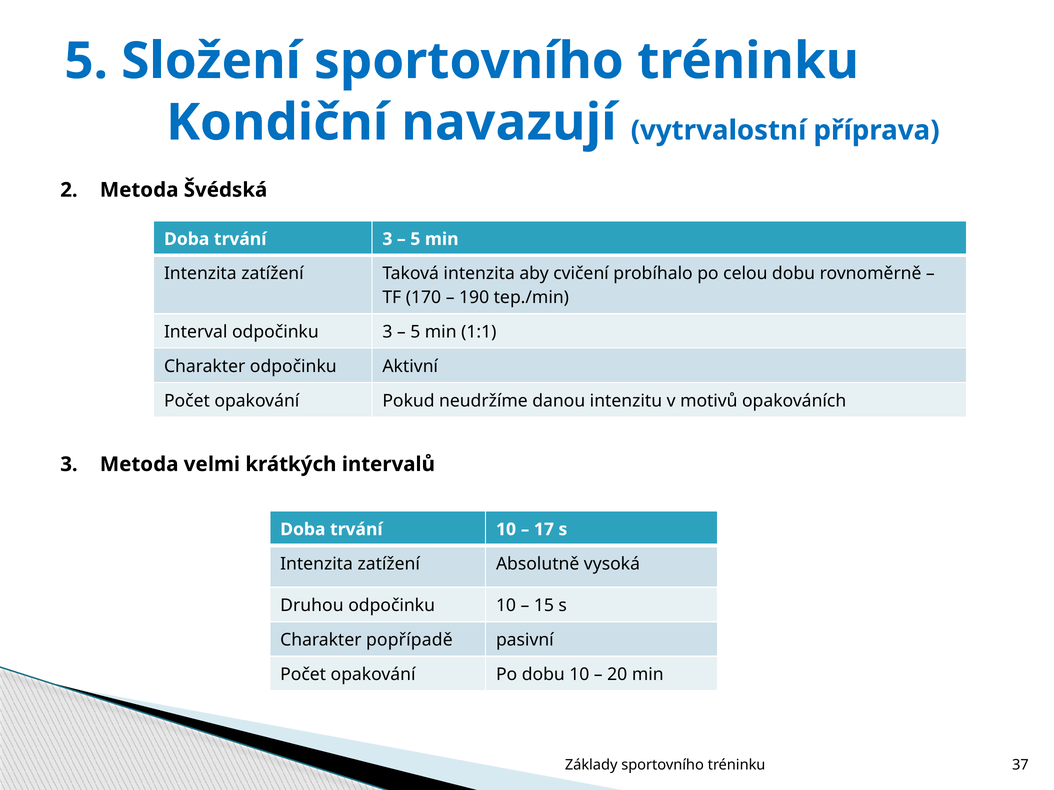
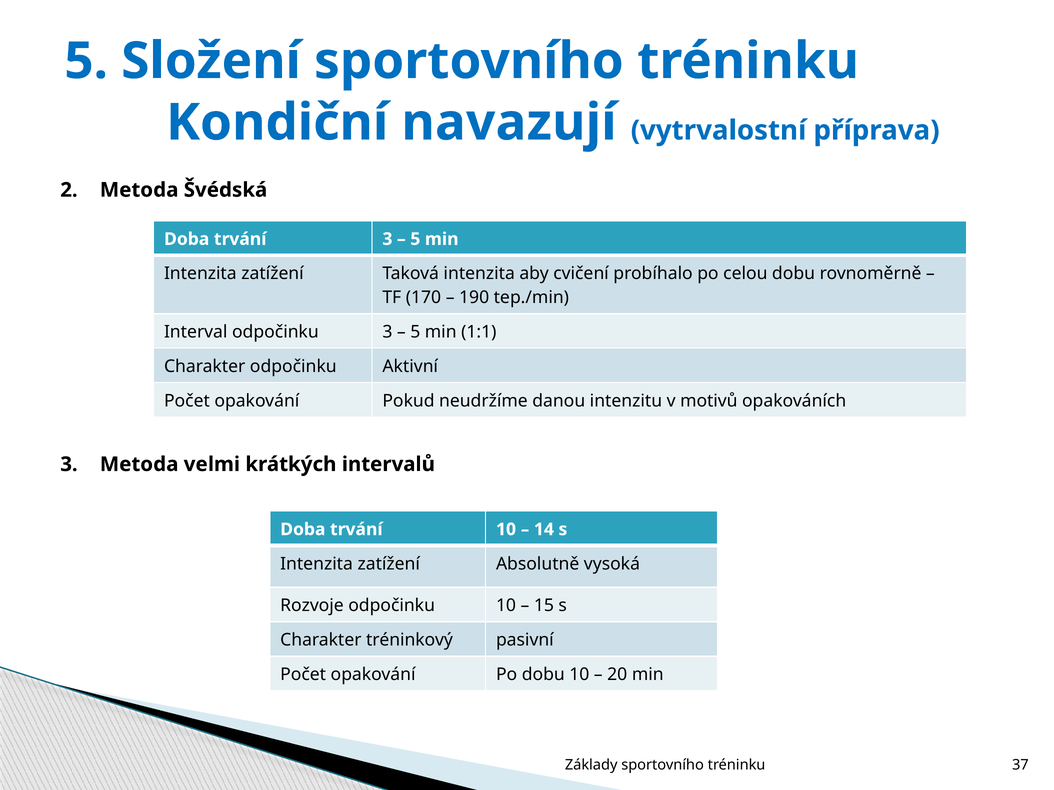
17: 17 -> 14
Druhou: Druhou -> Rozvoje
popřípadě: popřípadě -> tréninkový
